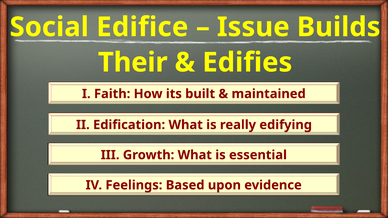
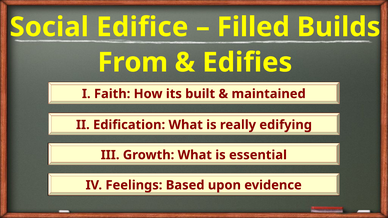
Issue: Issue -> Filled
Their: Their -> From
